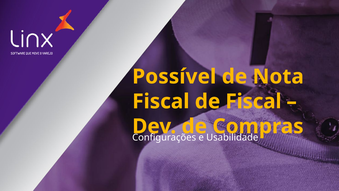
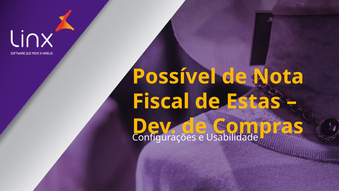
de Fiscal: Fiscal -> Estas
